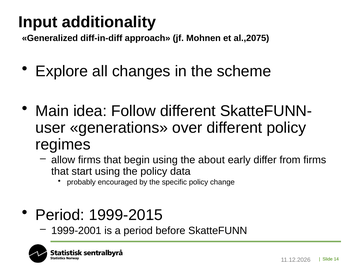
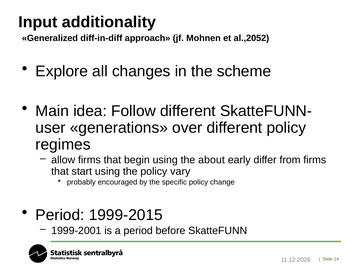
al.,2075: al.,2075 -> al.,2052
data: data -> vary
